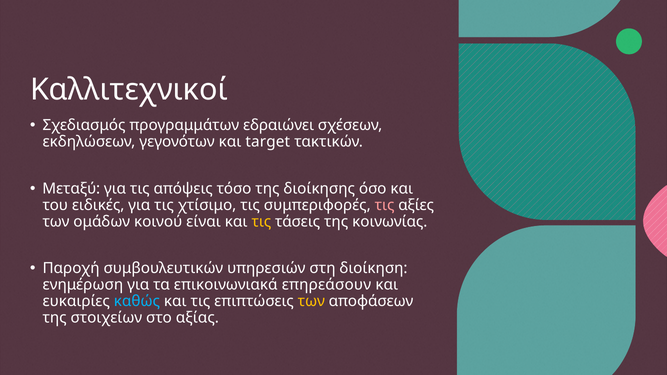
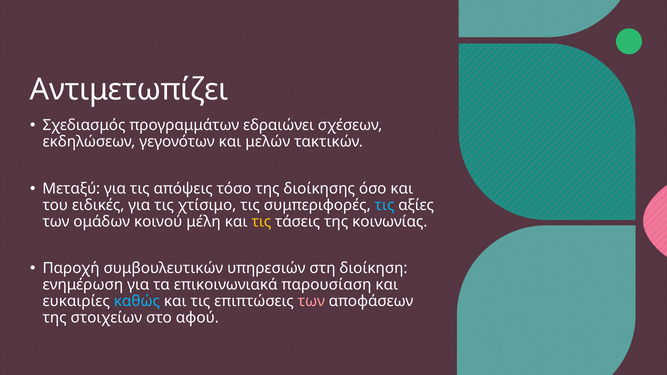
Καλλιτεχνικοί: Καλλιτεχνικοί -> Αντιμετωπίζει
target: target -> μελών
τις at (385, 205) colour: pink -> light blue
είναι: είναι -> μέλη
επηρεάσουν: επηρεάσουν -> παρουσίαση
των at (311, 302) colour: yellow -> pink
αξίας: αξίας -> αφού
